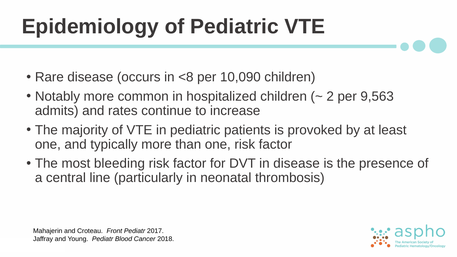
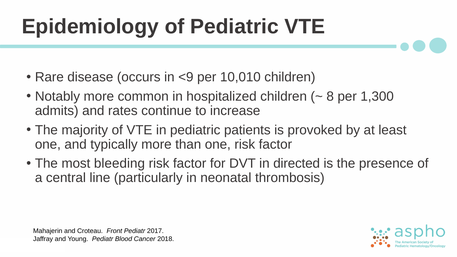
<8: <8 -> <9
10,090: 10,090 -> 10,010
2: 2 -> 8
9,563: 9,563 -> 1,300
in disease: disease -> directed
